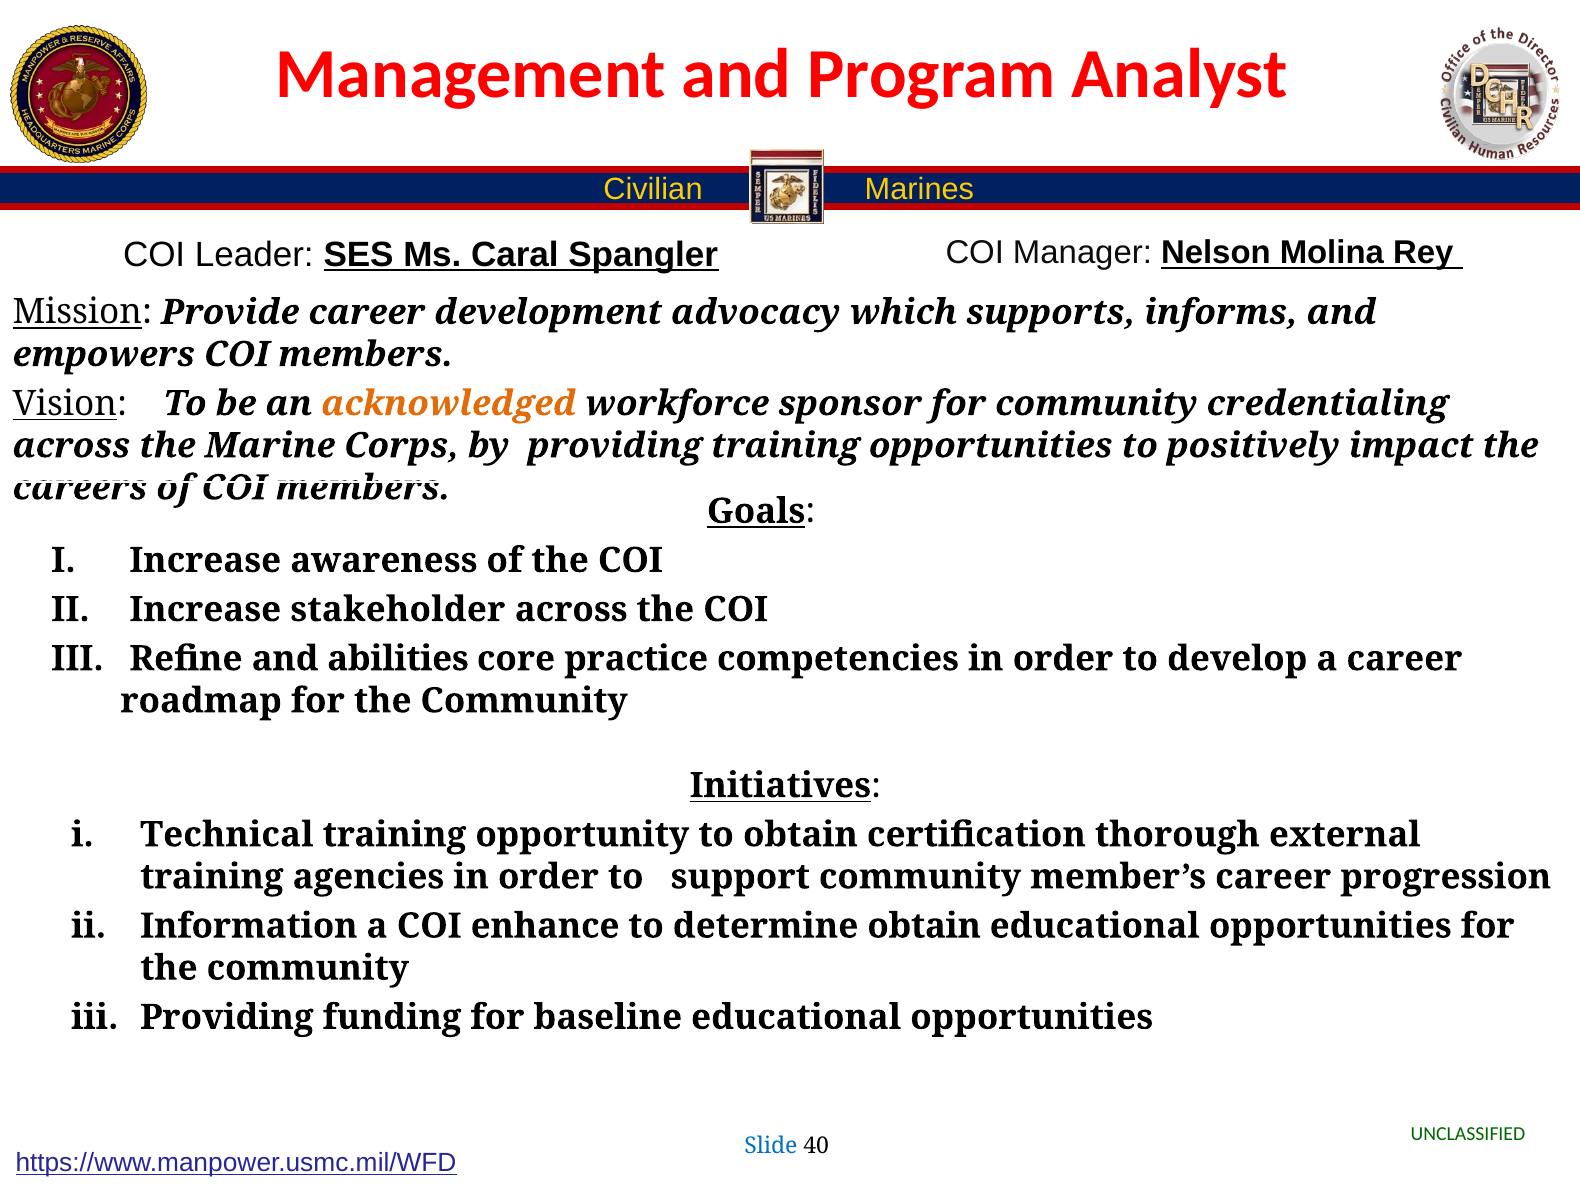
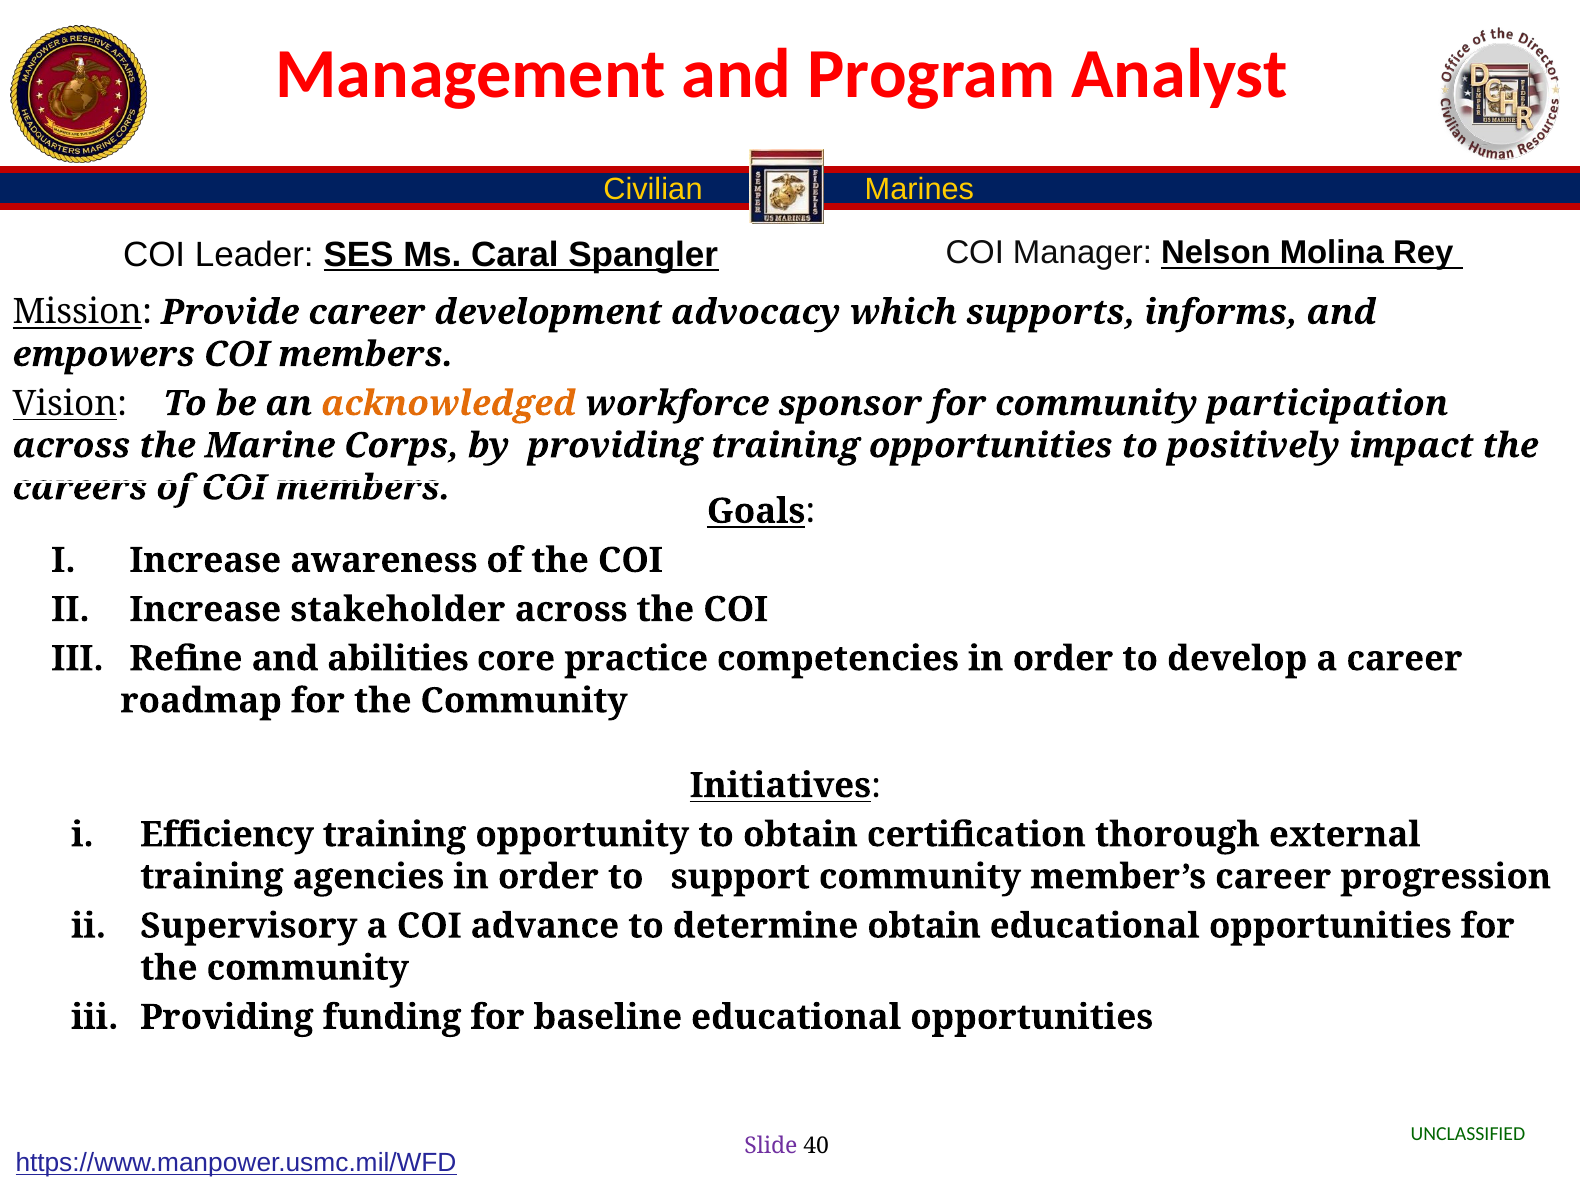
credentialing: credentialing -> participation
Technical: Technical -> Efficiency
Information: Information -> Supervisory
enhance: enhance -> advance
Slide colour: blue -> purple
